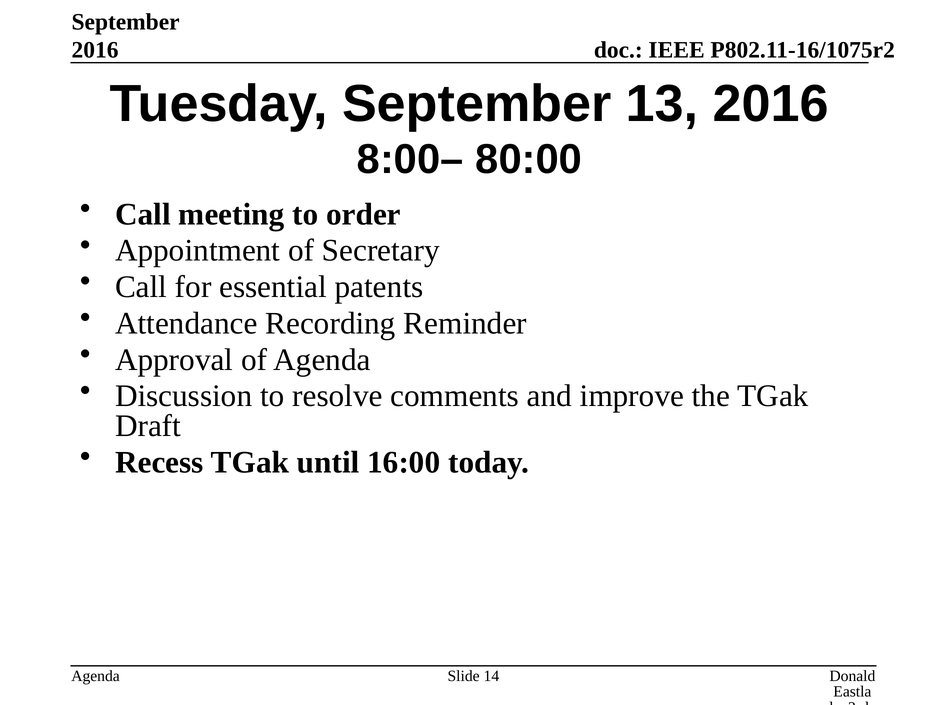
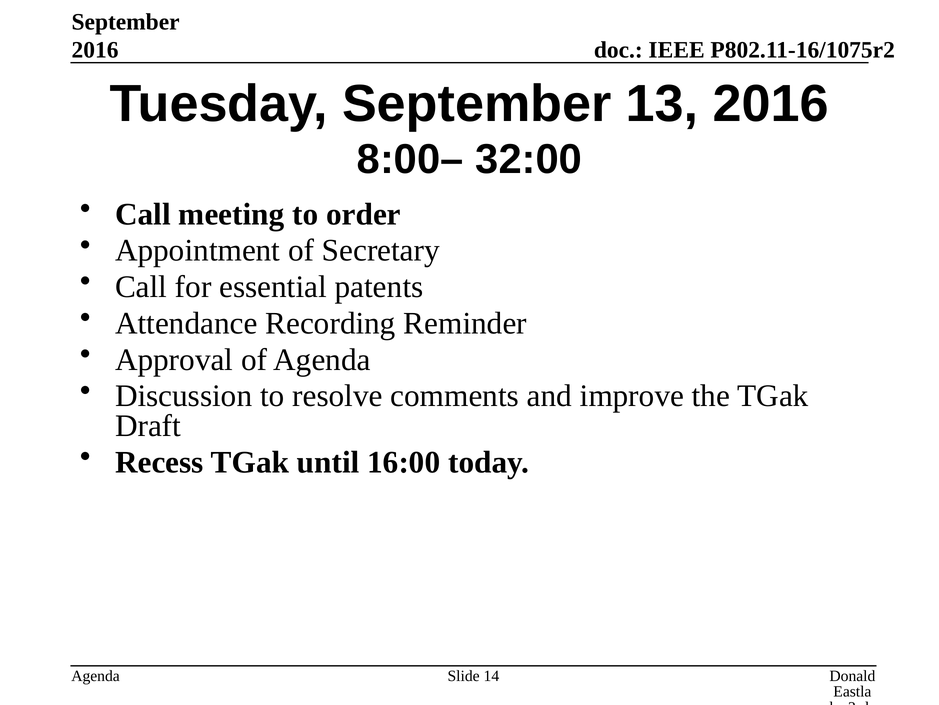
80:00: 80:00 -> 32:00
